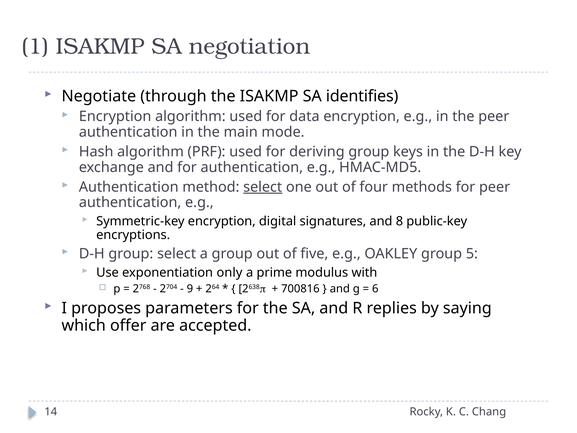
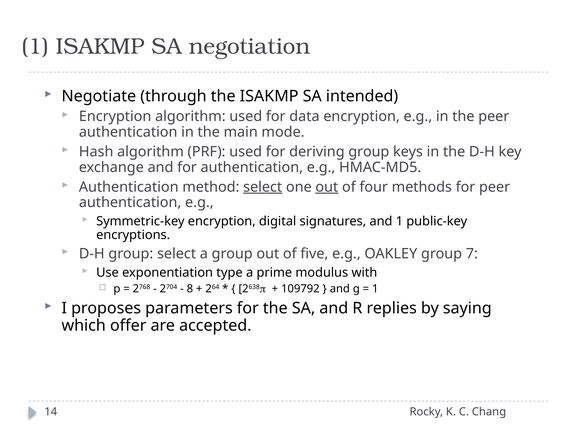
identifies: identifies -> intended
out at (327, 187) underline: none -> present
and 8: 8 -> 1
5: 5 -> 7
only: only -> type
9: 9 -> 8
700816: 700816 -> 109792
6 at (375, 289): 6 -> 1
